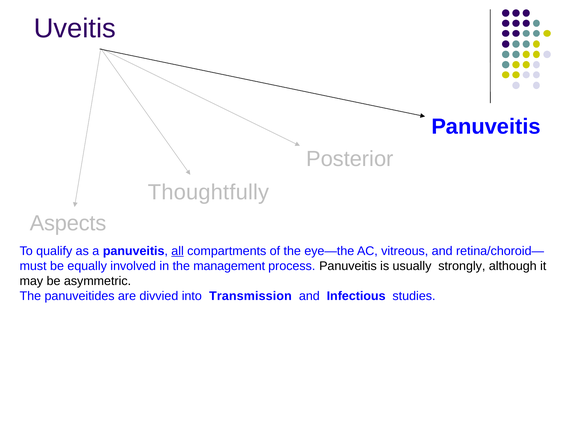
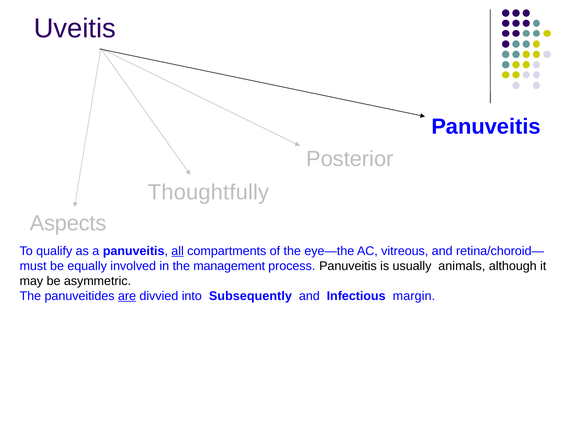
strongly: strongly -> animals
are underline: none -> present
Transmission: Transmission -> Subsequently
studies: studies -> margin
